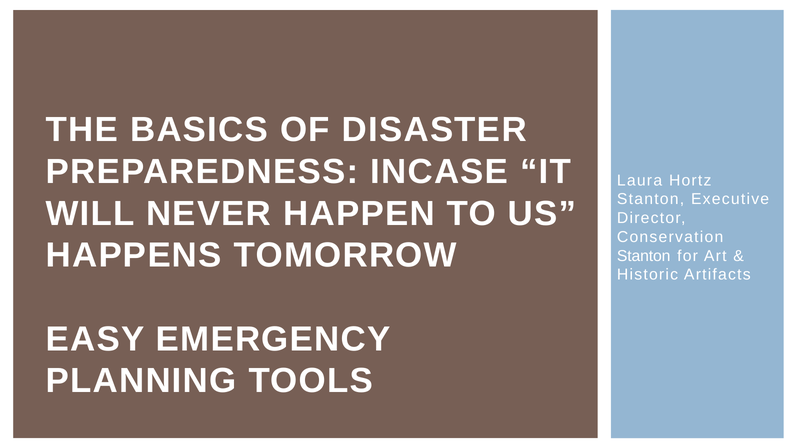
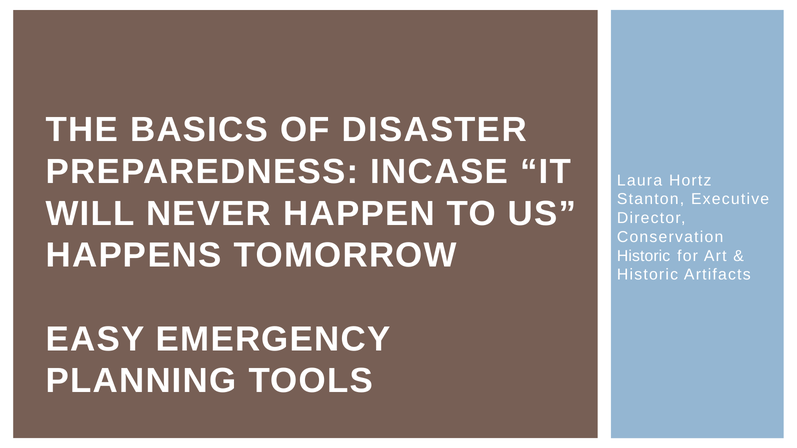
Stanton at (644, 256): Stanton -> Historic
